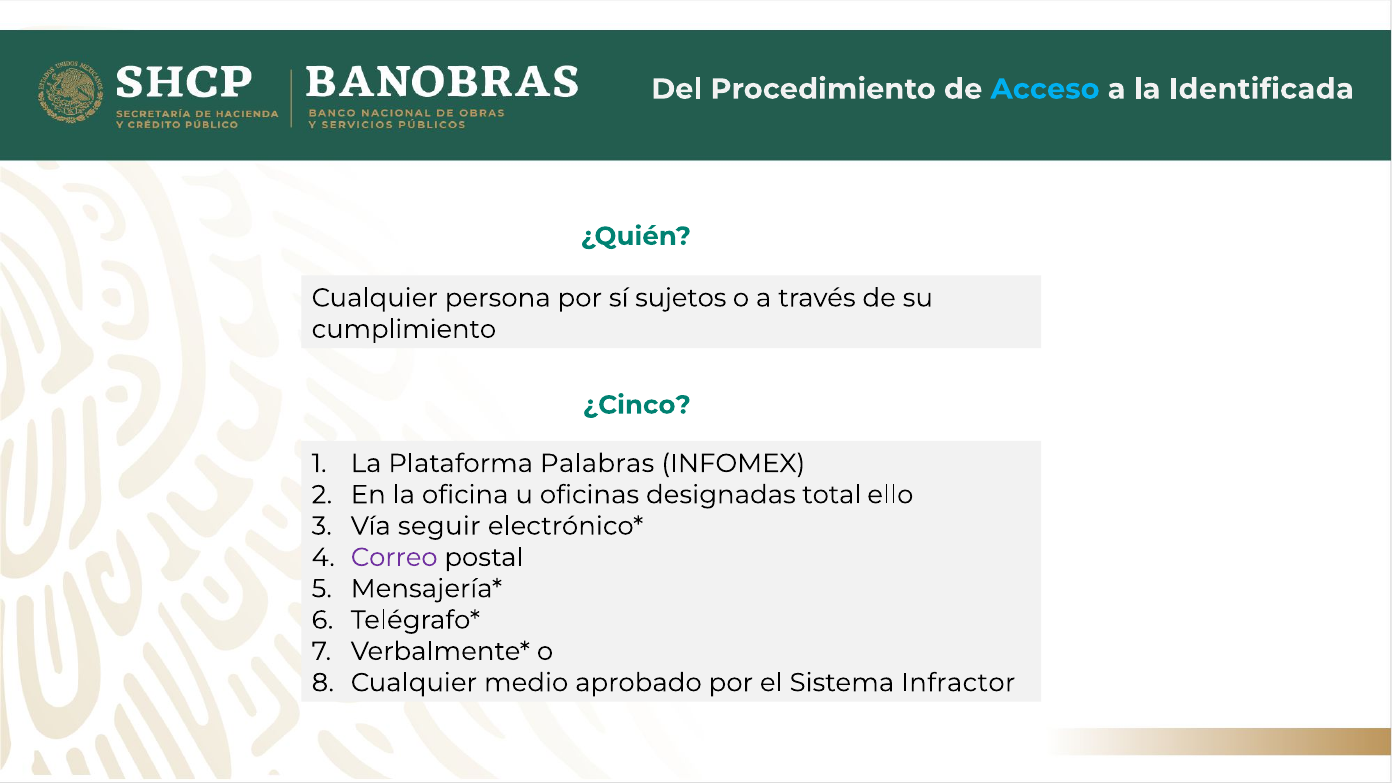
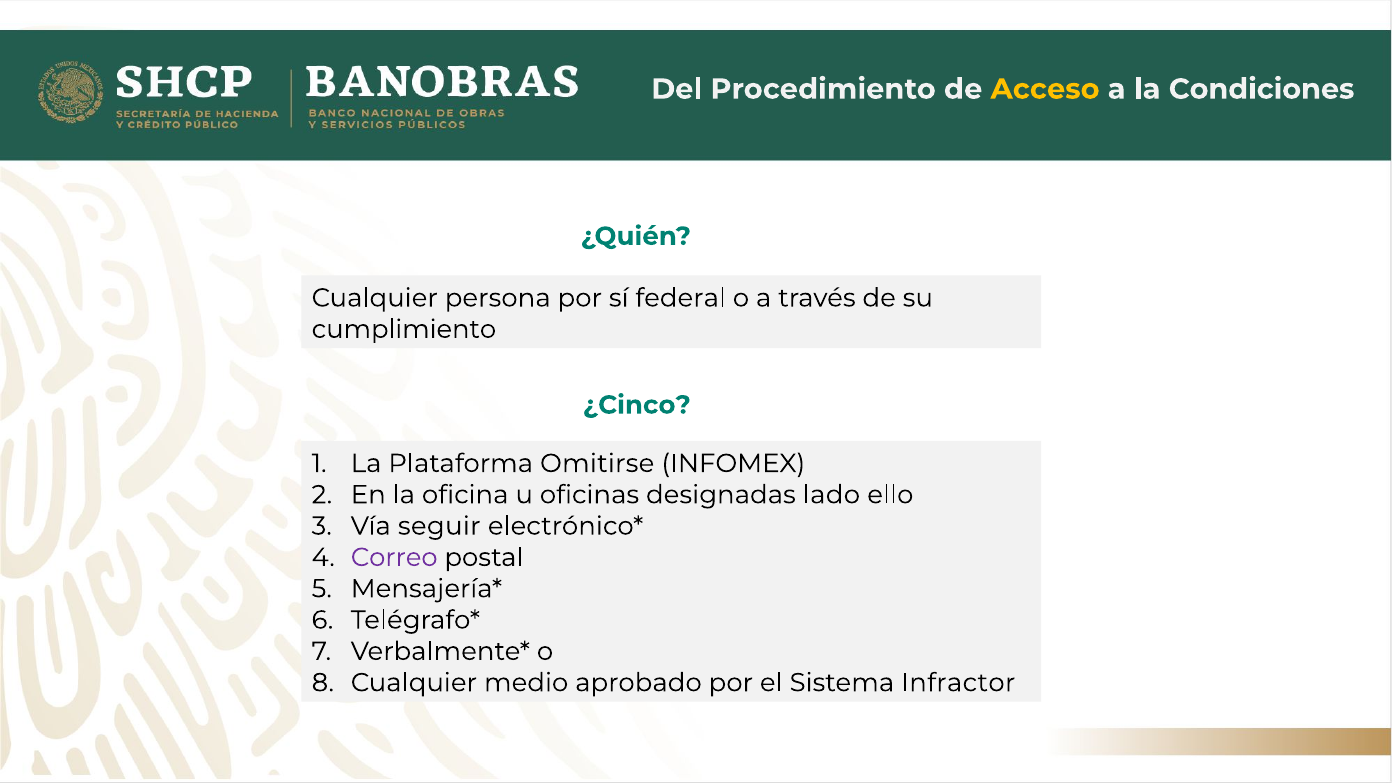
Acceso colour: light blue -> yellow
Identificada: Identificada -> Condiciones
sujetos: sujetos -> federal
Palabras: Palabras -> Omitirse
total: total -> lado
